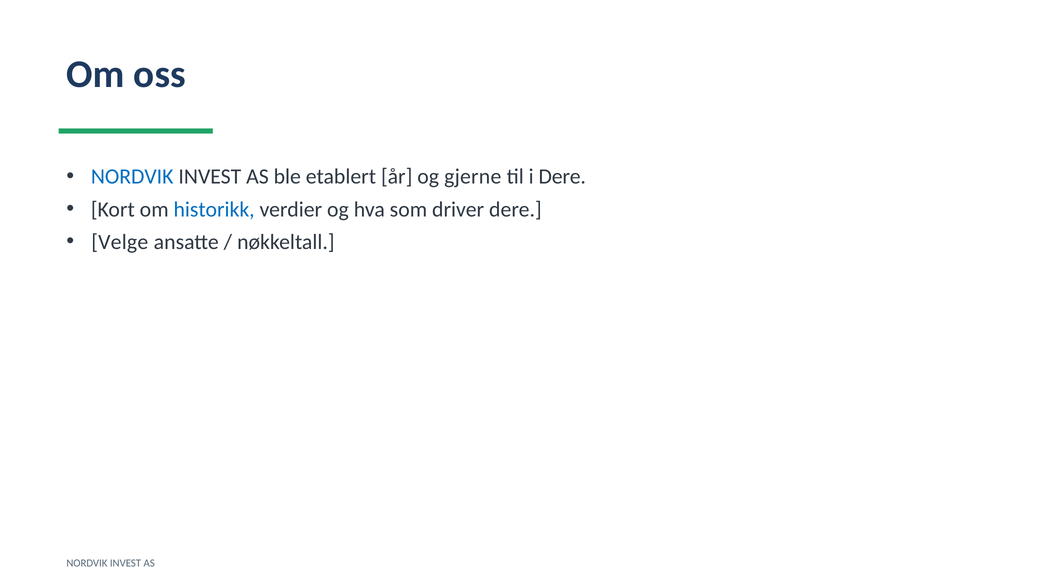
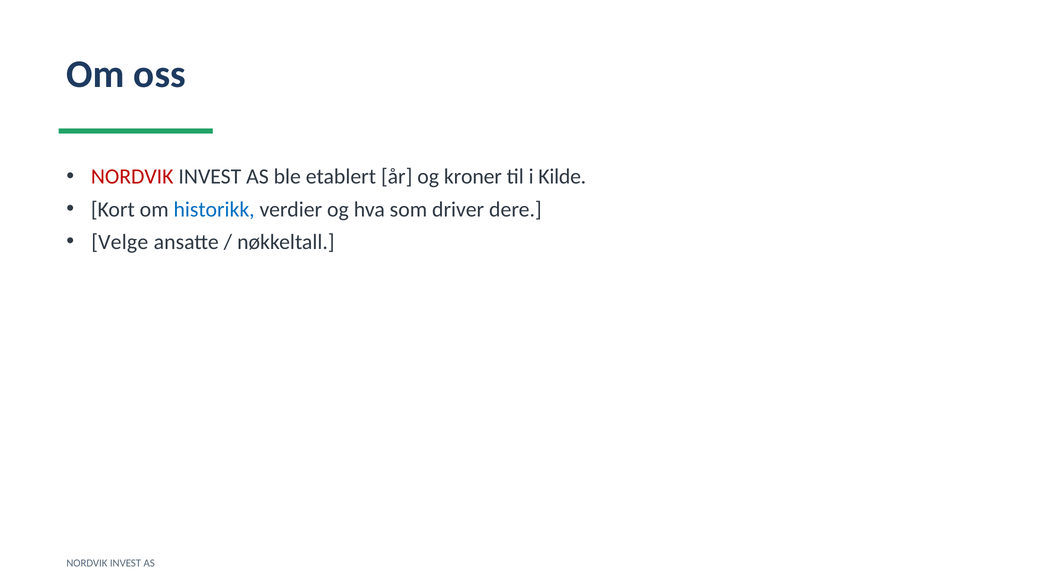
NORDVIK at (132, 177) colour: blue -> red
gjerne: gjerne -> kroner
i Dere: Dere -> Kilde
